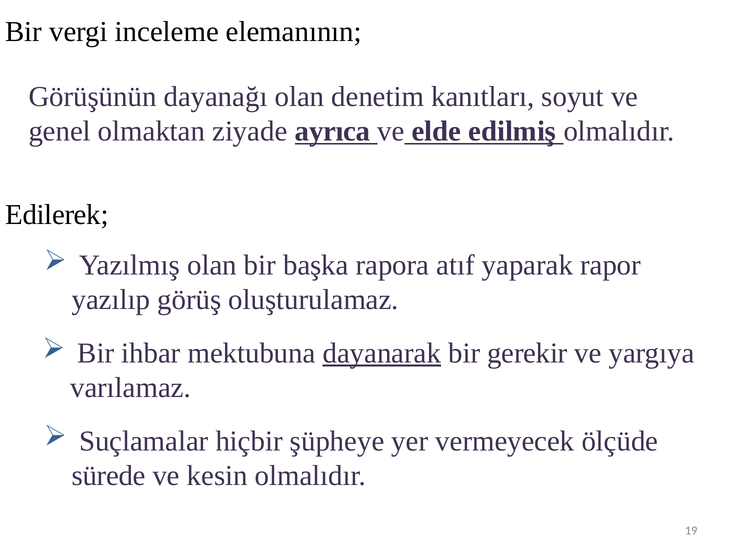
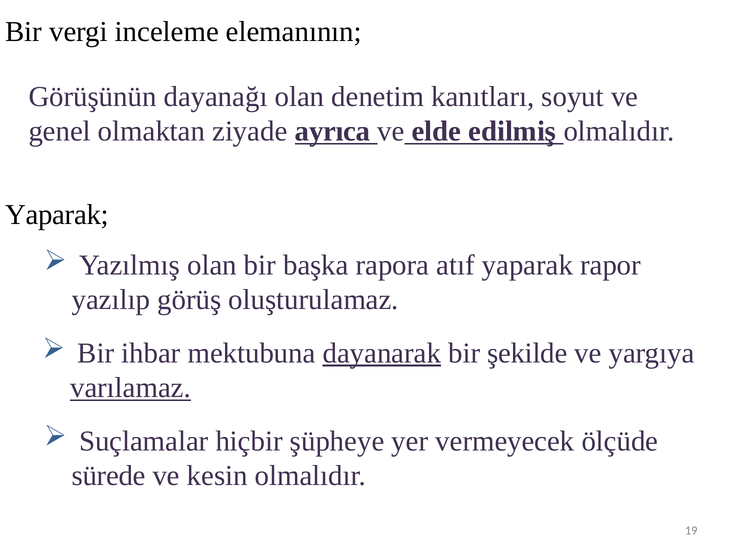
Edilerek at (57, 215): Edilerek -> Yaparak
gerekir: gerekir -> şekilde
varılamaz underline: none -> present
